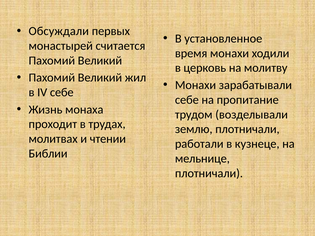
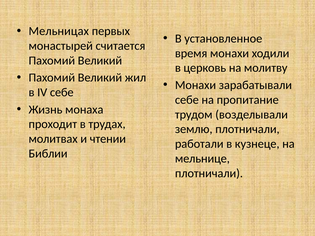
Обсуждали: Обсуждали -> Мельницах
